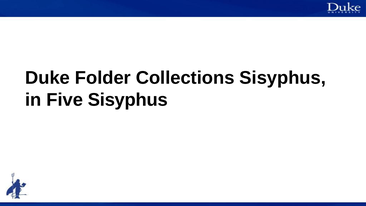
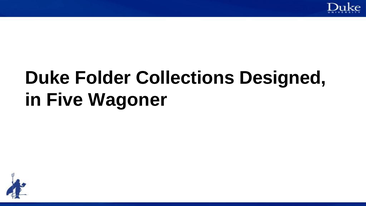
Collections Sisyphus: Sisyphus -> Designed
Five Sisyphus: Sisyphus -> Wagoner
